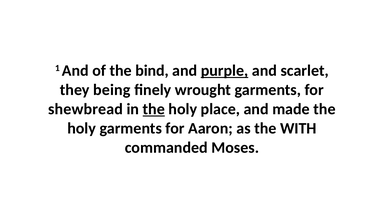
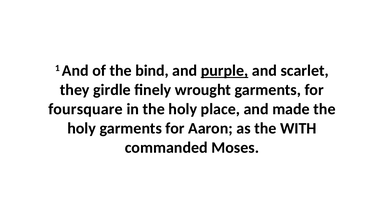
being: being -> girdle
shewbread: shewbread -> foursquare
the at (154, 109) underline: present -> none
